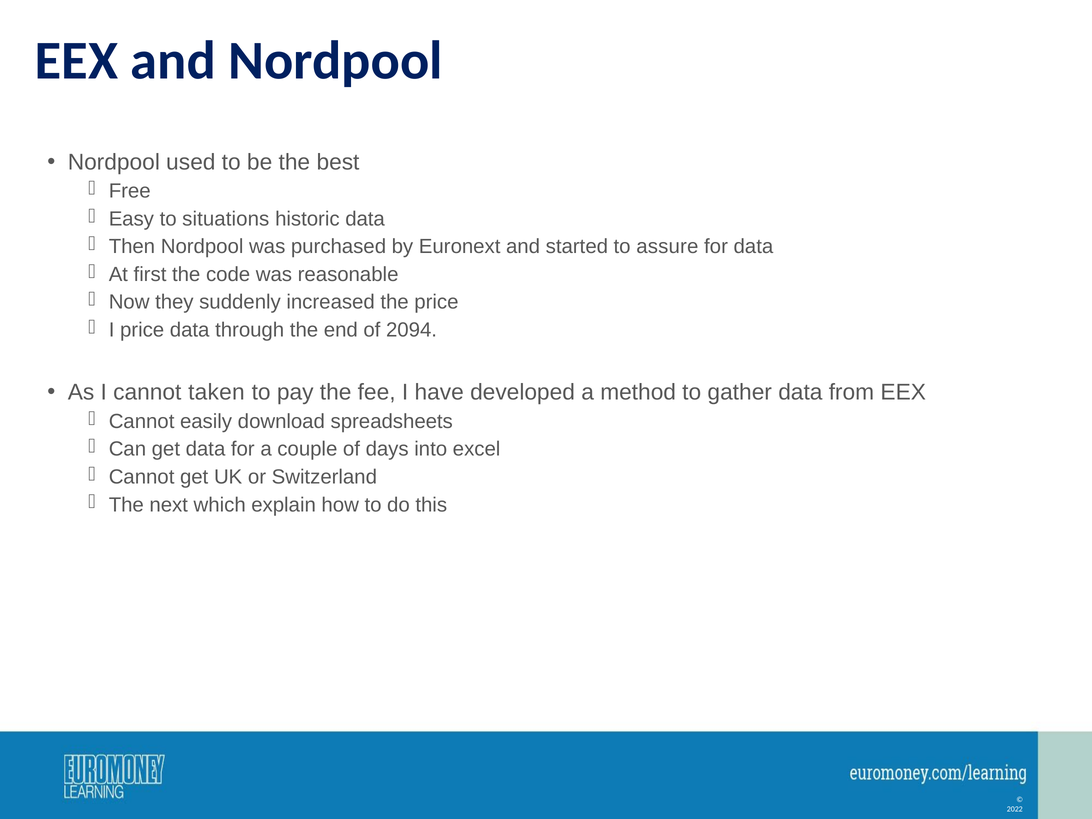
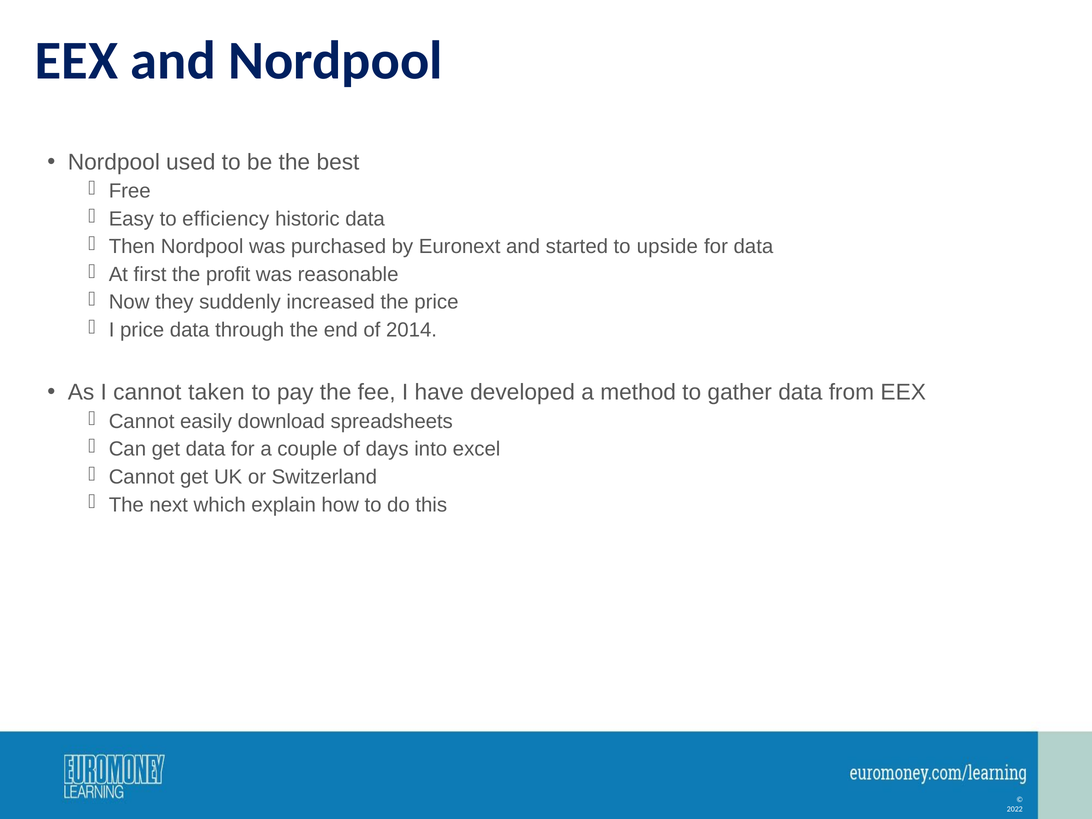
situations: situations -> efficiency
assure: assure -> upside
code: code -> profit
2094: 2094 -> 2014
